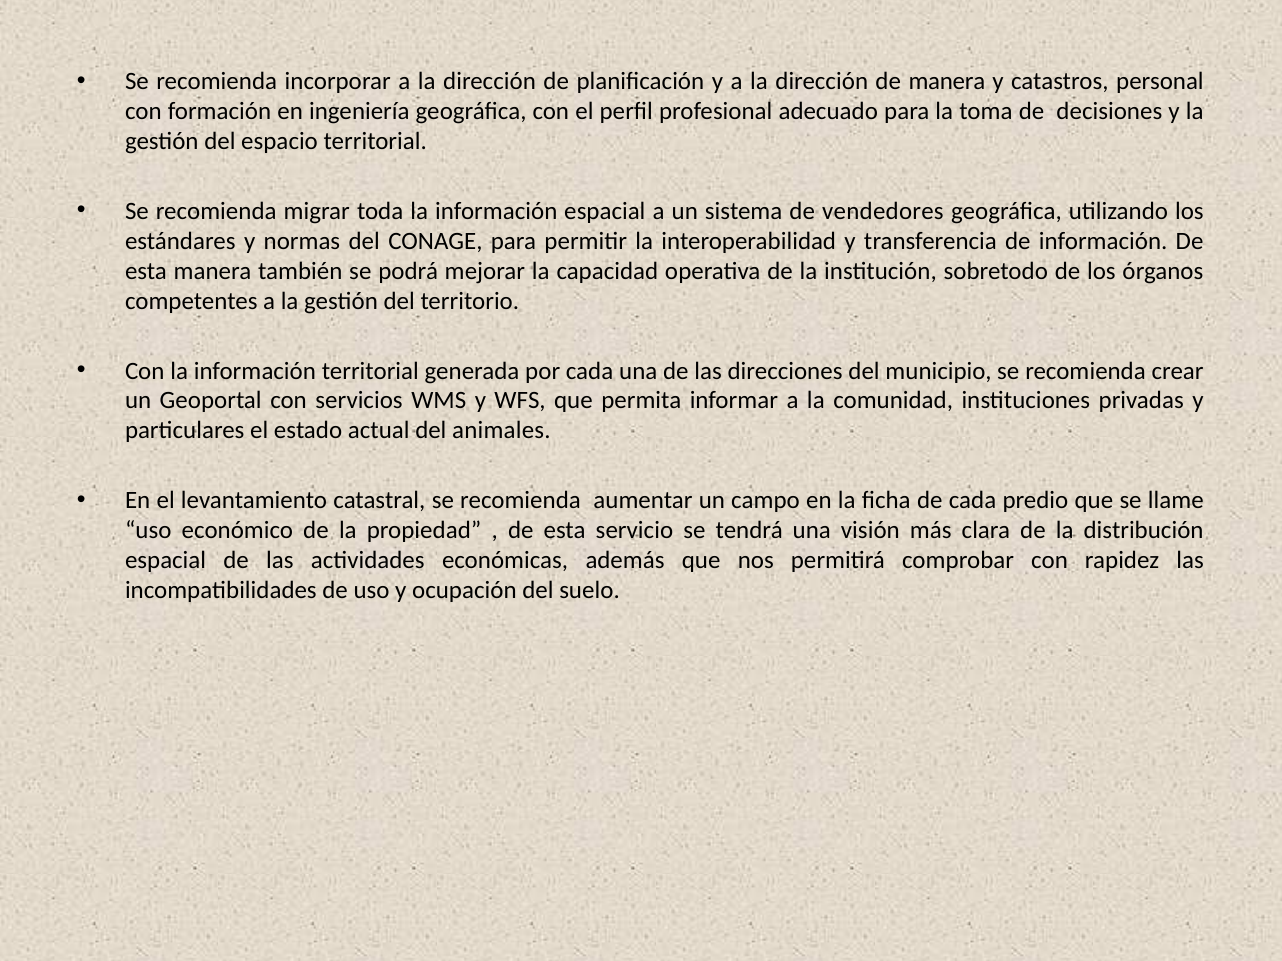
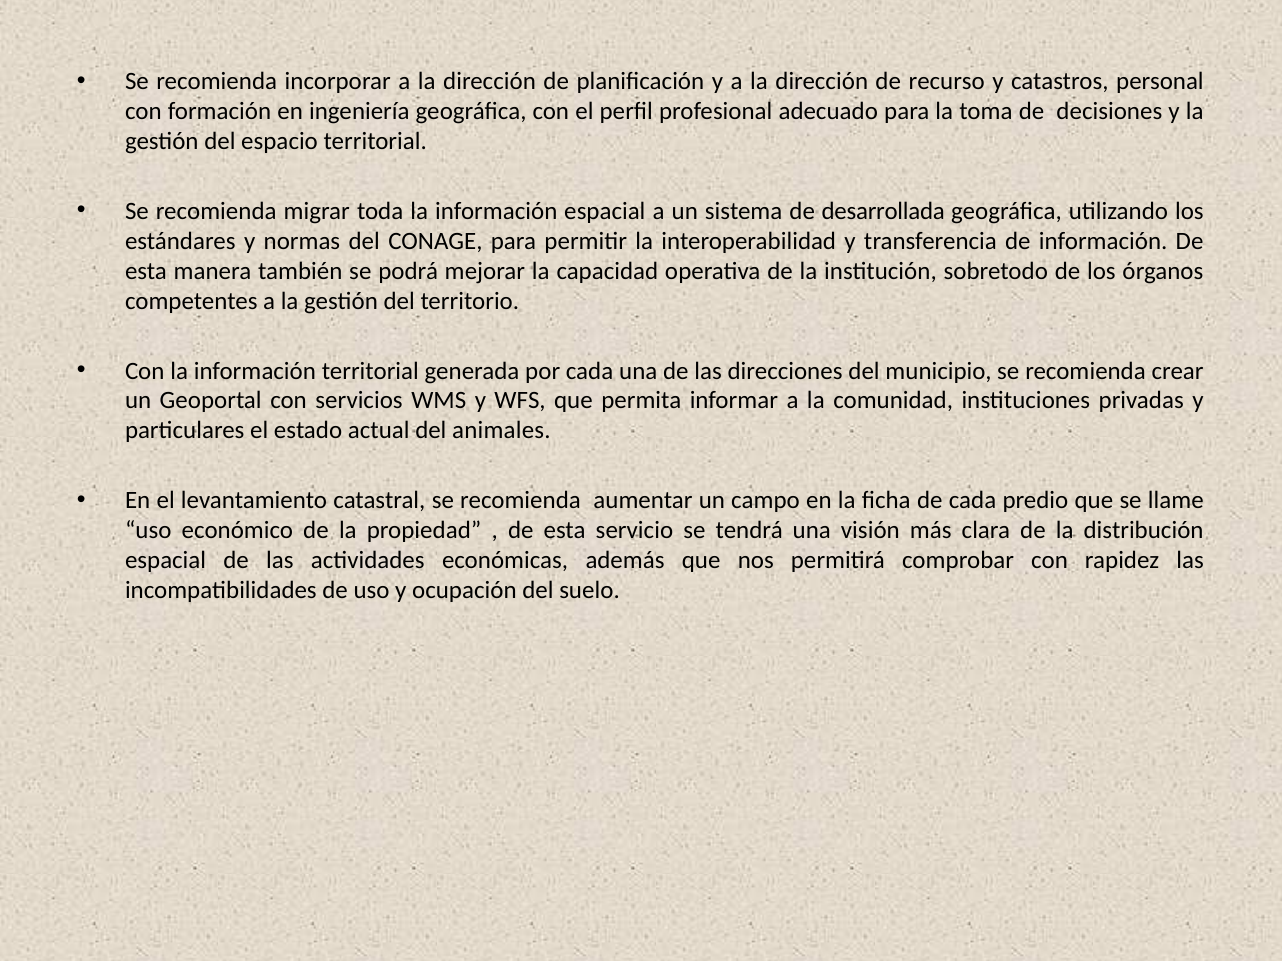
de manera: manera -> recurso
vendedores: vendedores -> desarrollada
